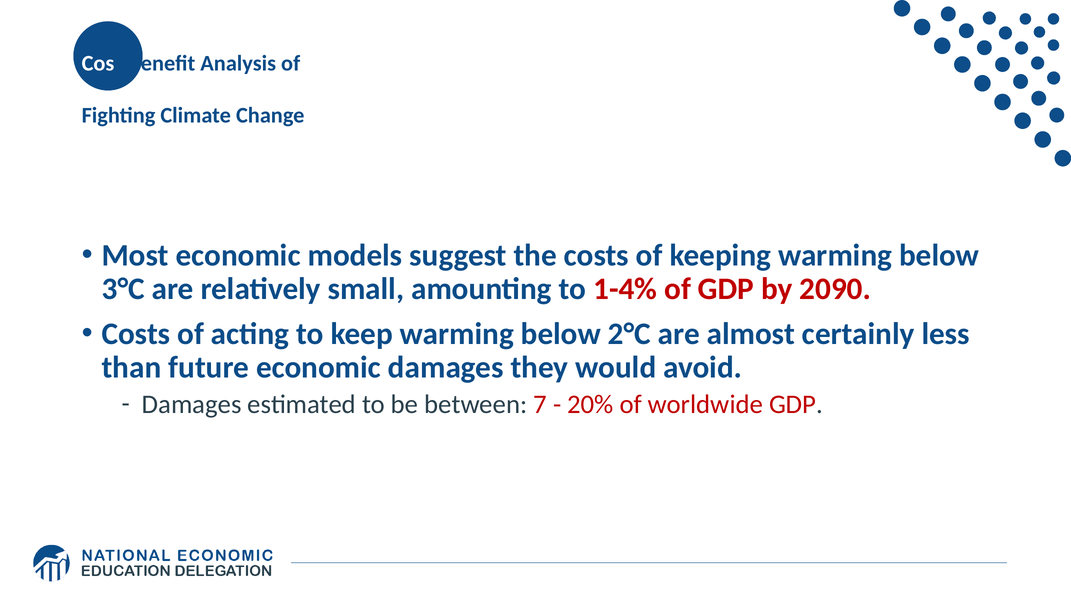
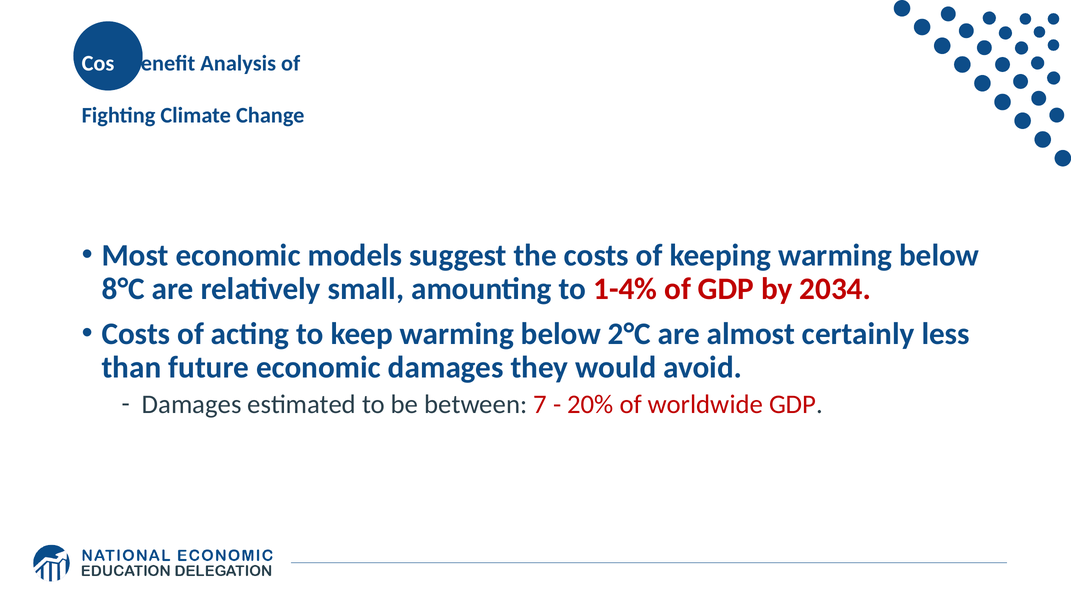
3°C: 3°C -> 8°C
2090: 2090 -> 2034
